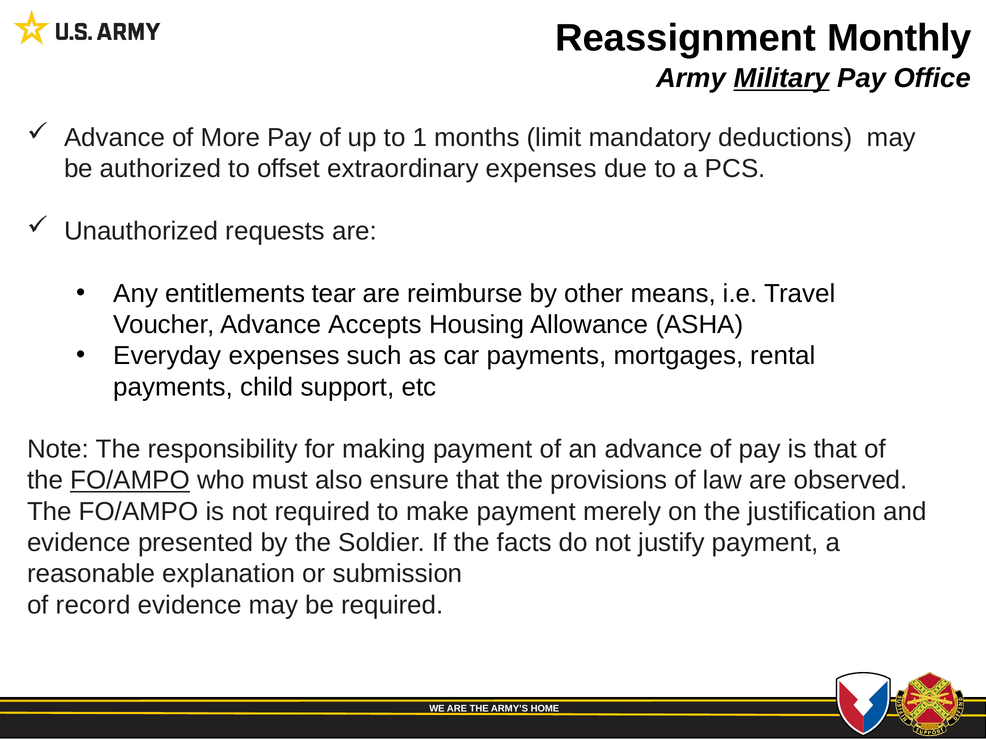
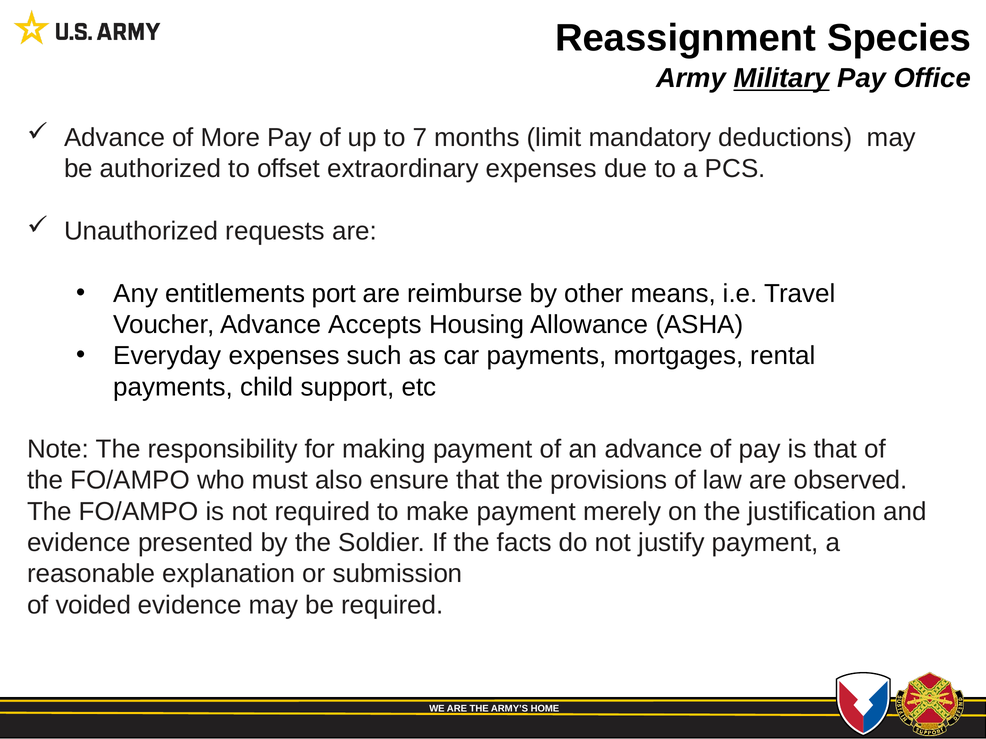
Monthly: Monthly -> Species
1: 1 -> 7
tear: tear -> port
FO/AMPO at (130, 481) underline: present -> none
record: record -> voided
